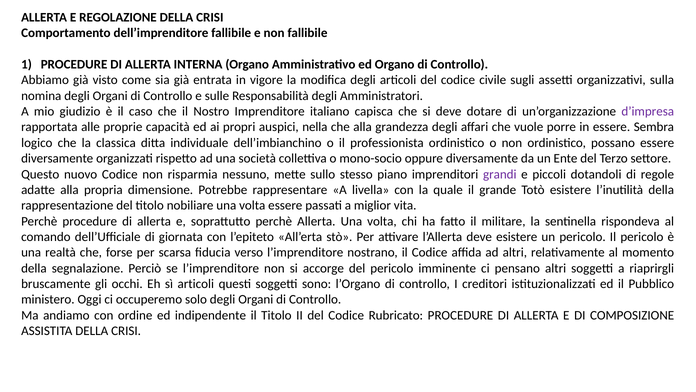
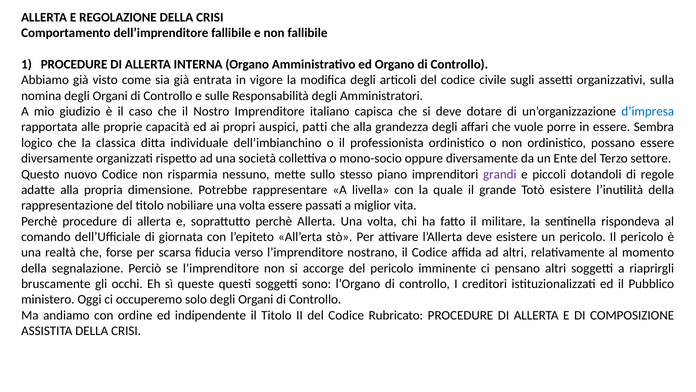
d’impresa colour: purple -> blue
nella: nella -> patti
sì articoli: articoli -> queste
